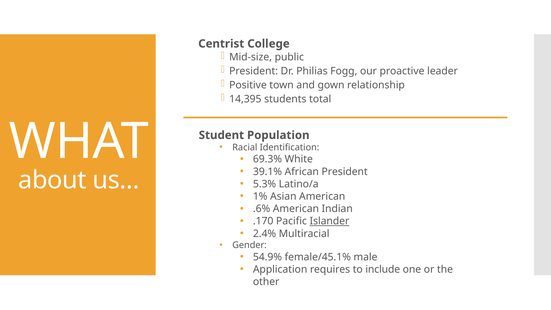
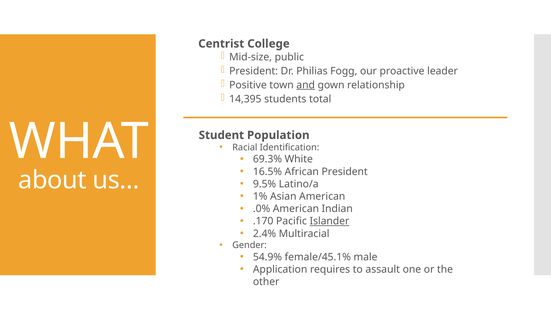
and underline: none -> present
39.1%: 39.1% -> 16.5%
5.3%: 5.3% -> 9.5%
.6%: .6% -> .0%
include: include -> assault
